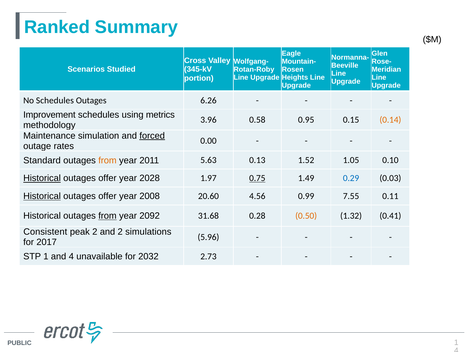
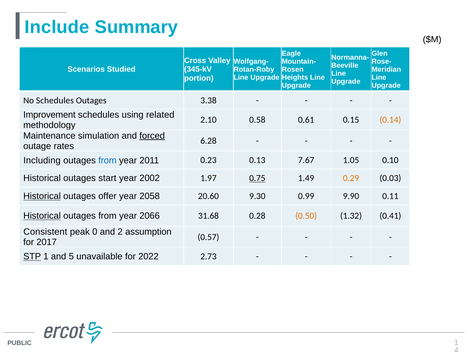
Ranked: Ranked -> Include
6.26: 6.26 -> 3.38
metrics: metrics -> related
3.96: 3.96 -> 2.10
0.95: 0.95 -> 0.61
0.00: 0.00 -> 6.28
Standard: Standard -> Including
from at (107, 160) colour: orange -> blue
5.63: 5.63 -> 0.23
1.52: 1.52 -> 7.67
Historical at (42, 178) underline: present -> none
offer at (107, 178): offer -> start
2028: 2028 -> 2002
0.29 colour: blue -> orange
2008: 2008 -> 2058
4.56: 4.56 -> 9.30
7.55: 7.55 -> 9.90
Historical at (42, 216) underline: none -> present
from at (107, 216) underline: present -> none
2092: 2092 -> 2066
peak 2: 2 -> 0
simulations: simulations -> assumption
5.96: 5.96 -> 0.57
STP underline: none -> present
and 4: 4 -> 5
2032: 2032 -> 2022
